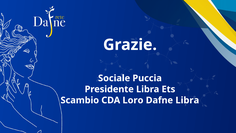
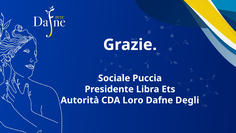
Scambio: Scambio -> Autorità
Dafne Libra: Libra -> Degli
